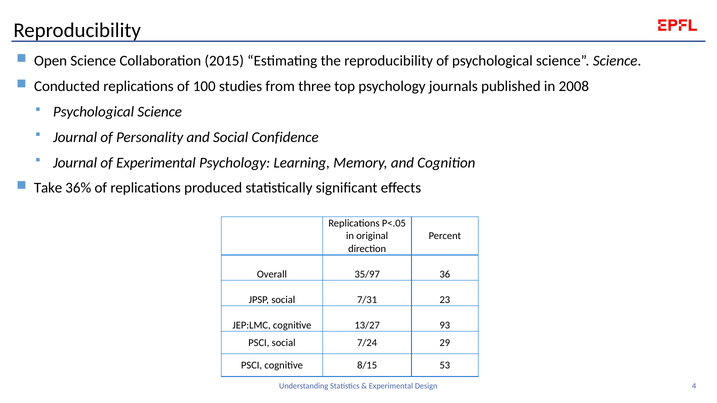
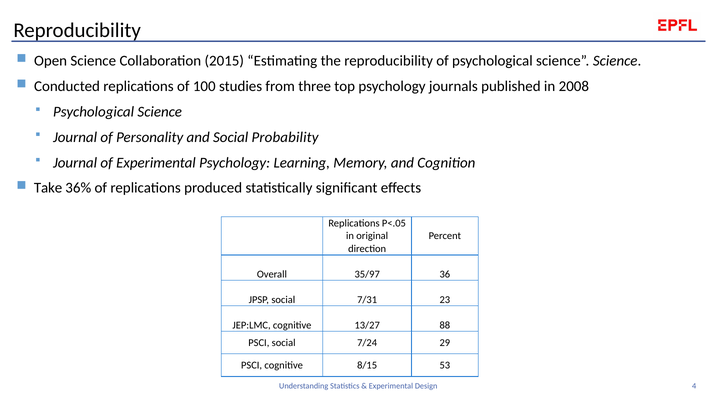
Confidence: Confidence -> Probability
93: 93 -> 88
